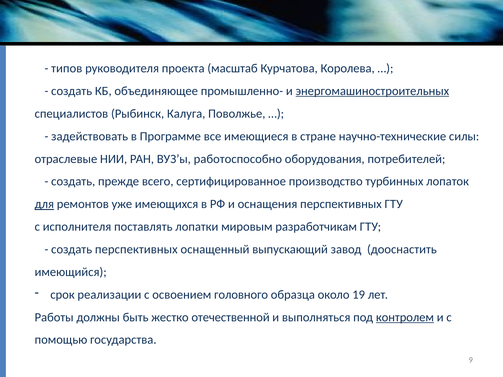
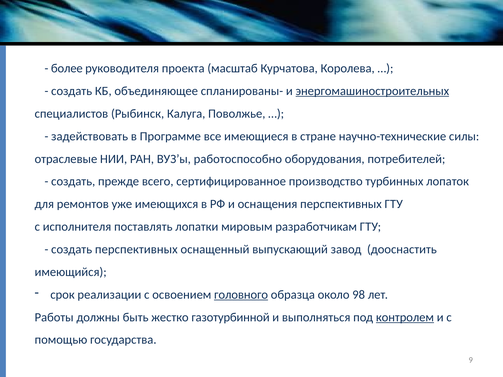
типов: типов -> более
промышленно-: промышленно- -> спланированы-
для underline: present -> none
головного underline: none -> present
19: 19 -> 98
отечественной: отечественной -> газотурбинной
